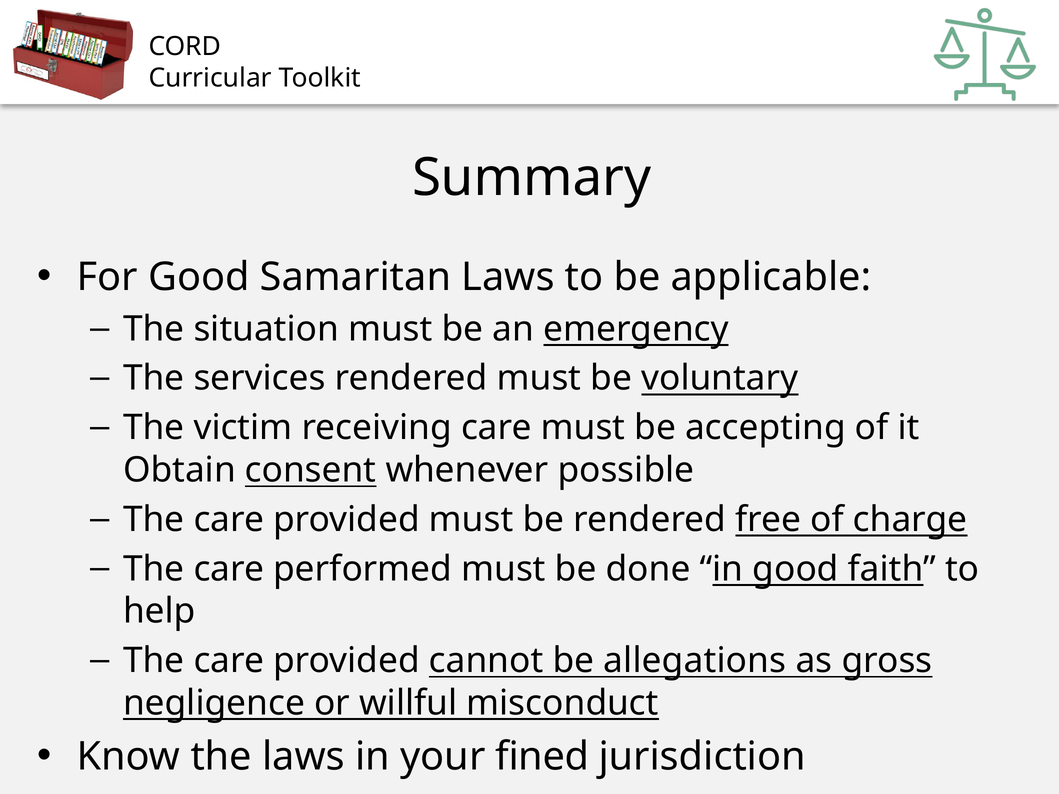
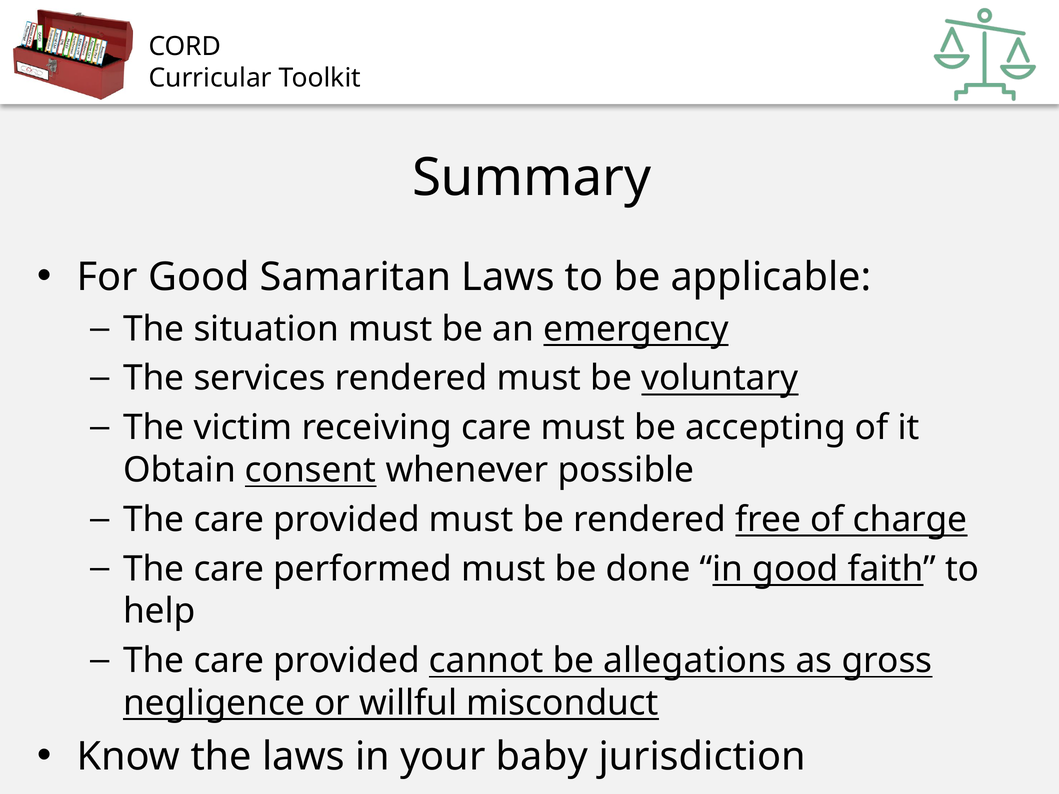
fined: fined -> baby
